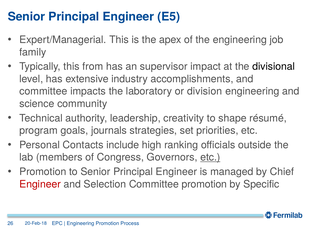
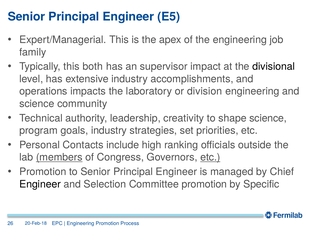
from: from -> both
committee at (43, 92): committee -> operations
shape résumé: résumé -> science
goals journals: journals -> industry
members underline: none -> present
Engineer at (40, 185) colour: red -> black
